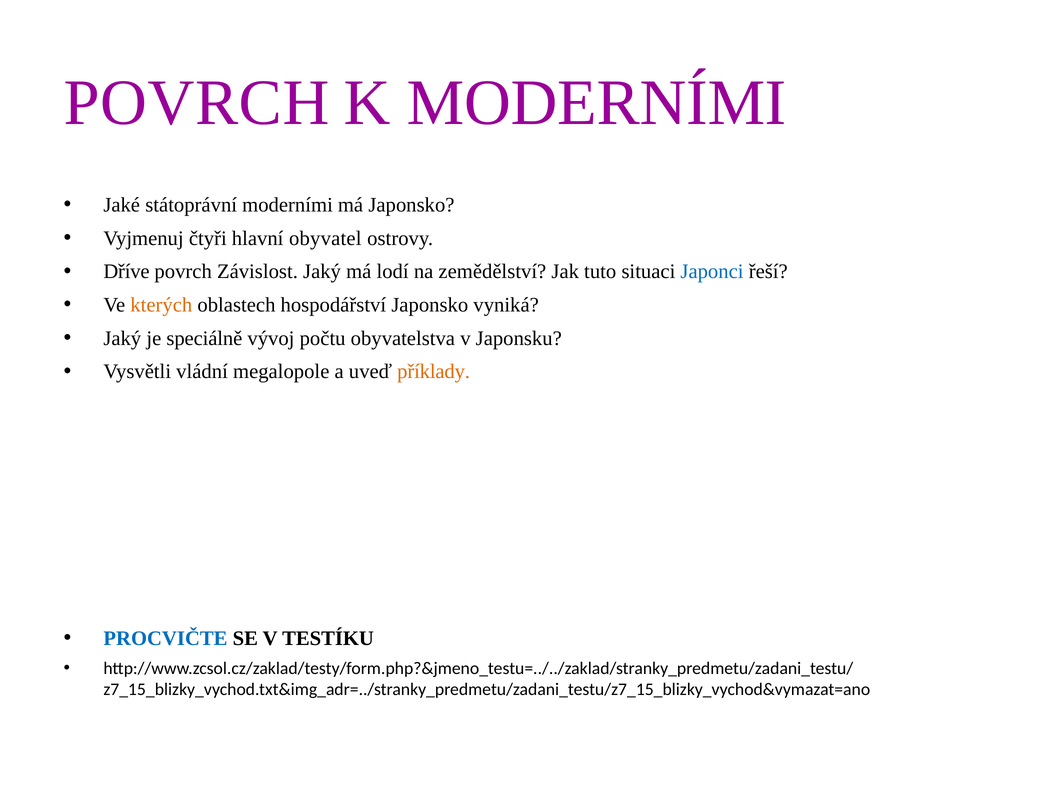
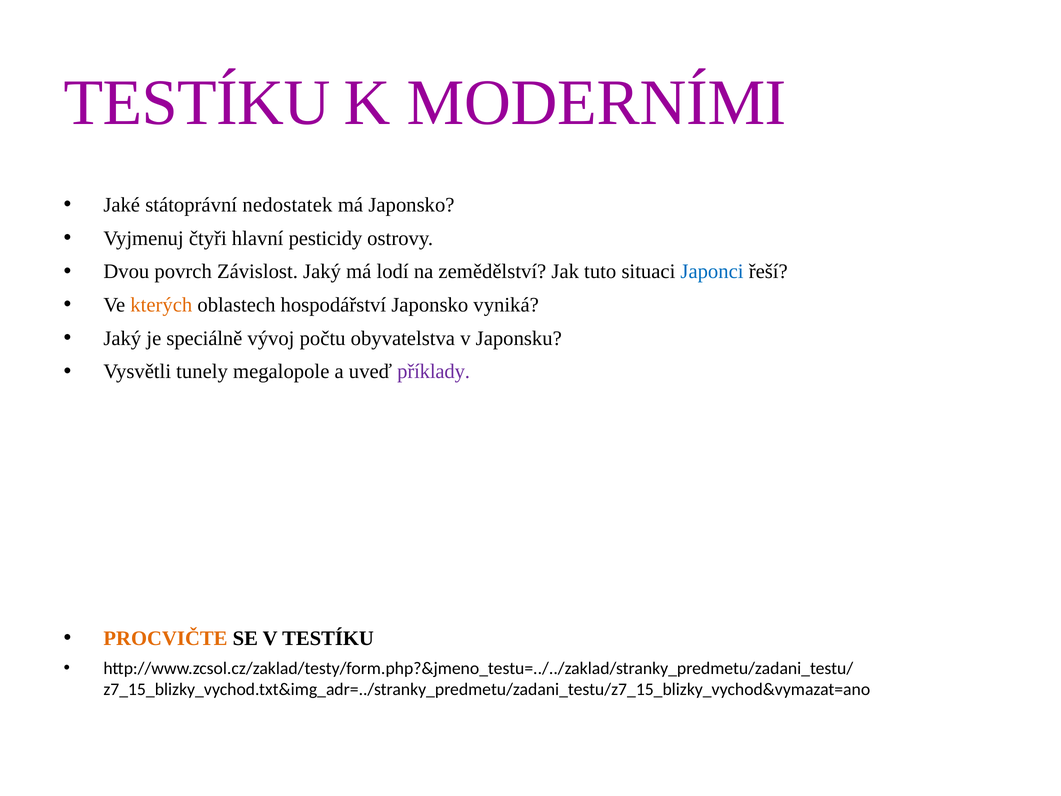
POVRCH at (197, 103): POVRCH -> TESTÍKU
státoprávní moderními: moderními -> nedostatek
obyvatel: obyvatel -> pesticidy
Dříve: Dříve -> Dvou
vládní: vládní -> tunely
příklady colour: orange -> purple
PROCVIČTE colour: blue -> orange
